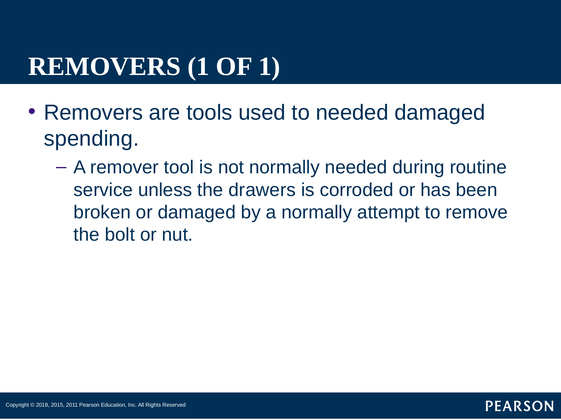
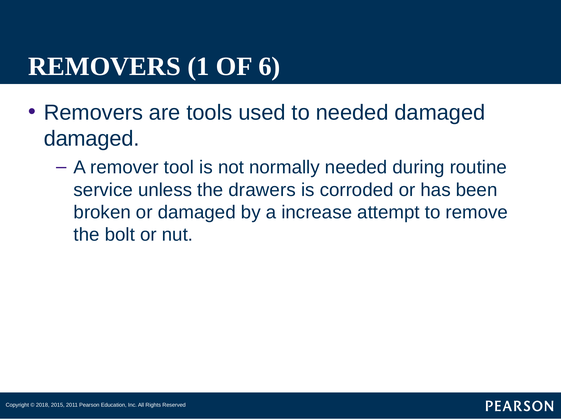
OF 1: 1 -> 6
spending at (91, 139): spending -> damaged
a normally: normally -> increase
